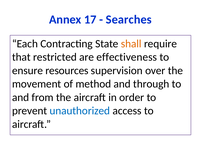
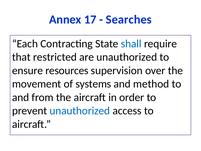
shall colour: orange -> blue
are effectiveness: effectiveness -> unauthorized
method: method -> systems
through: through -> method
